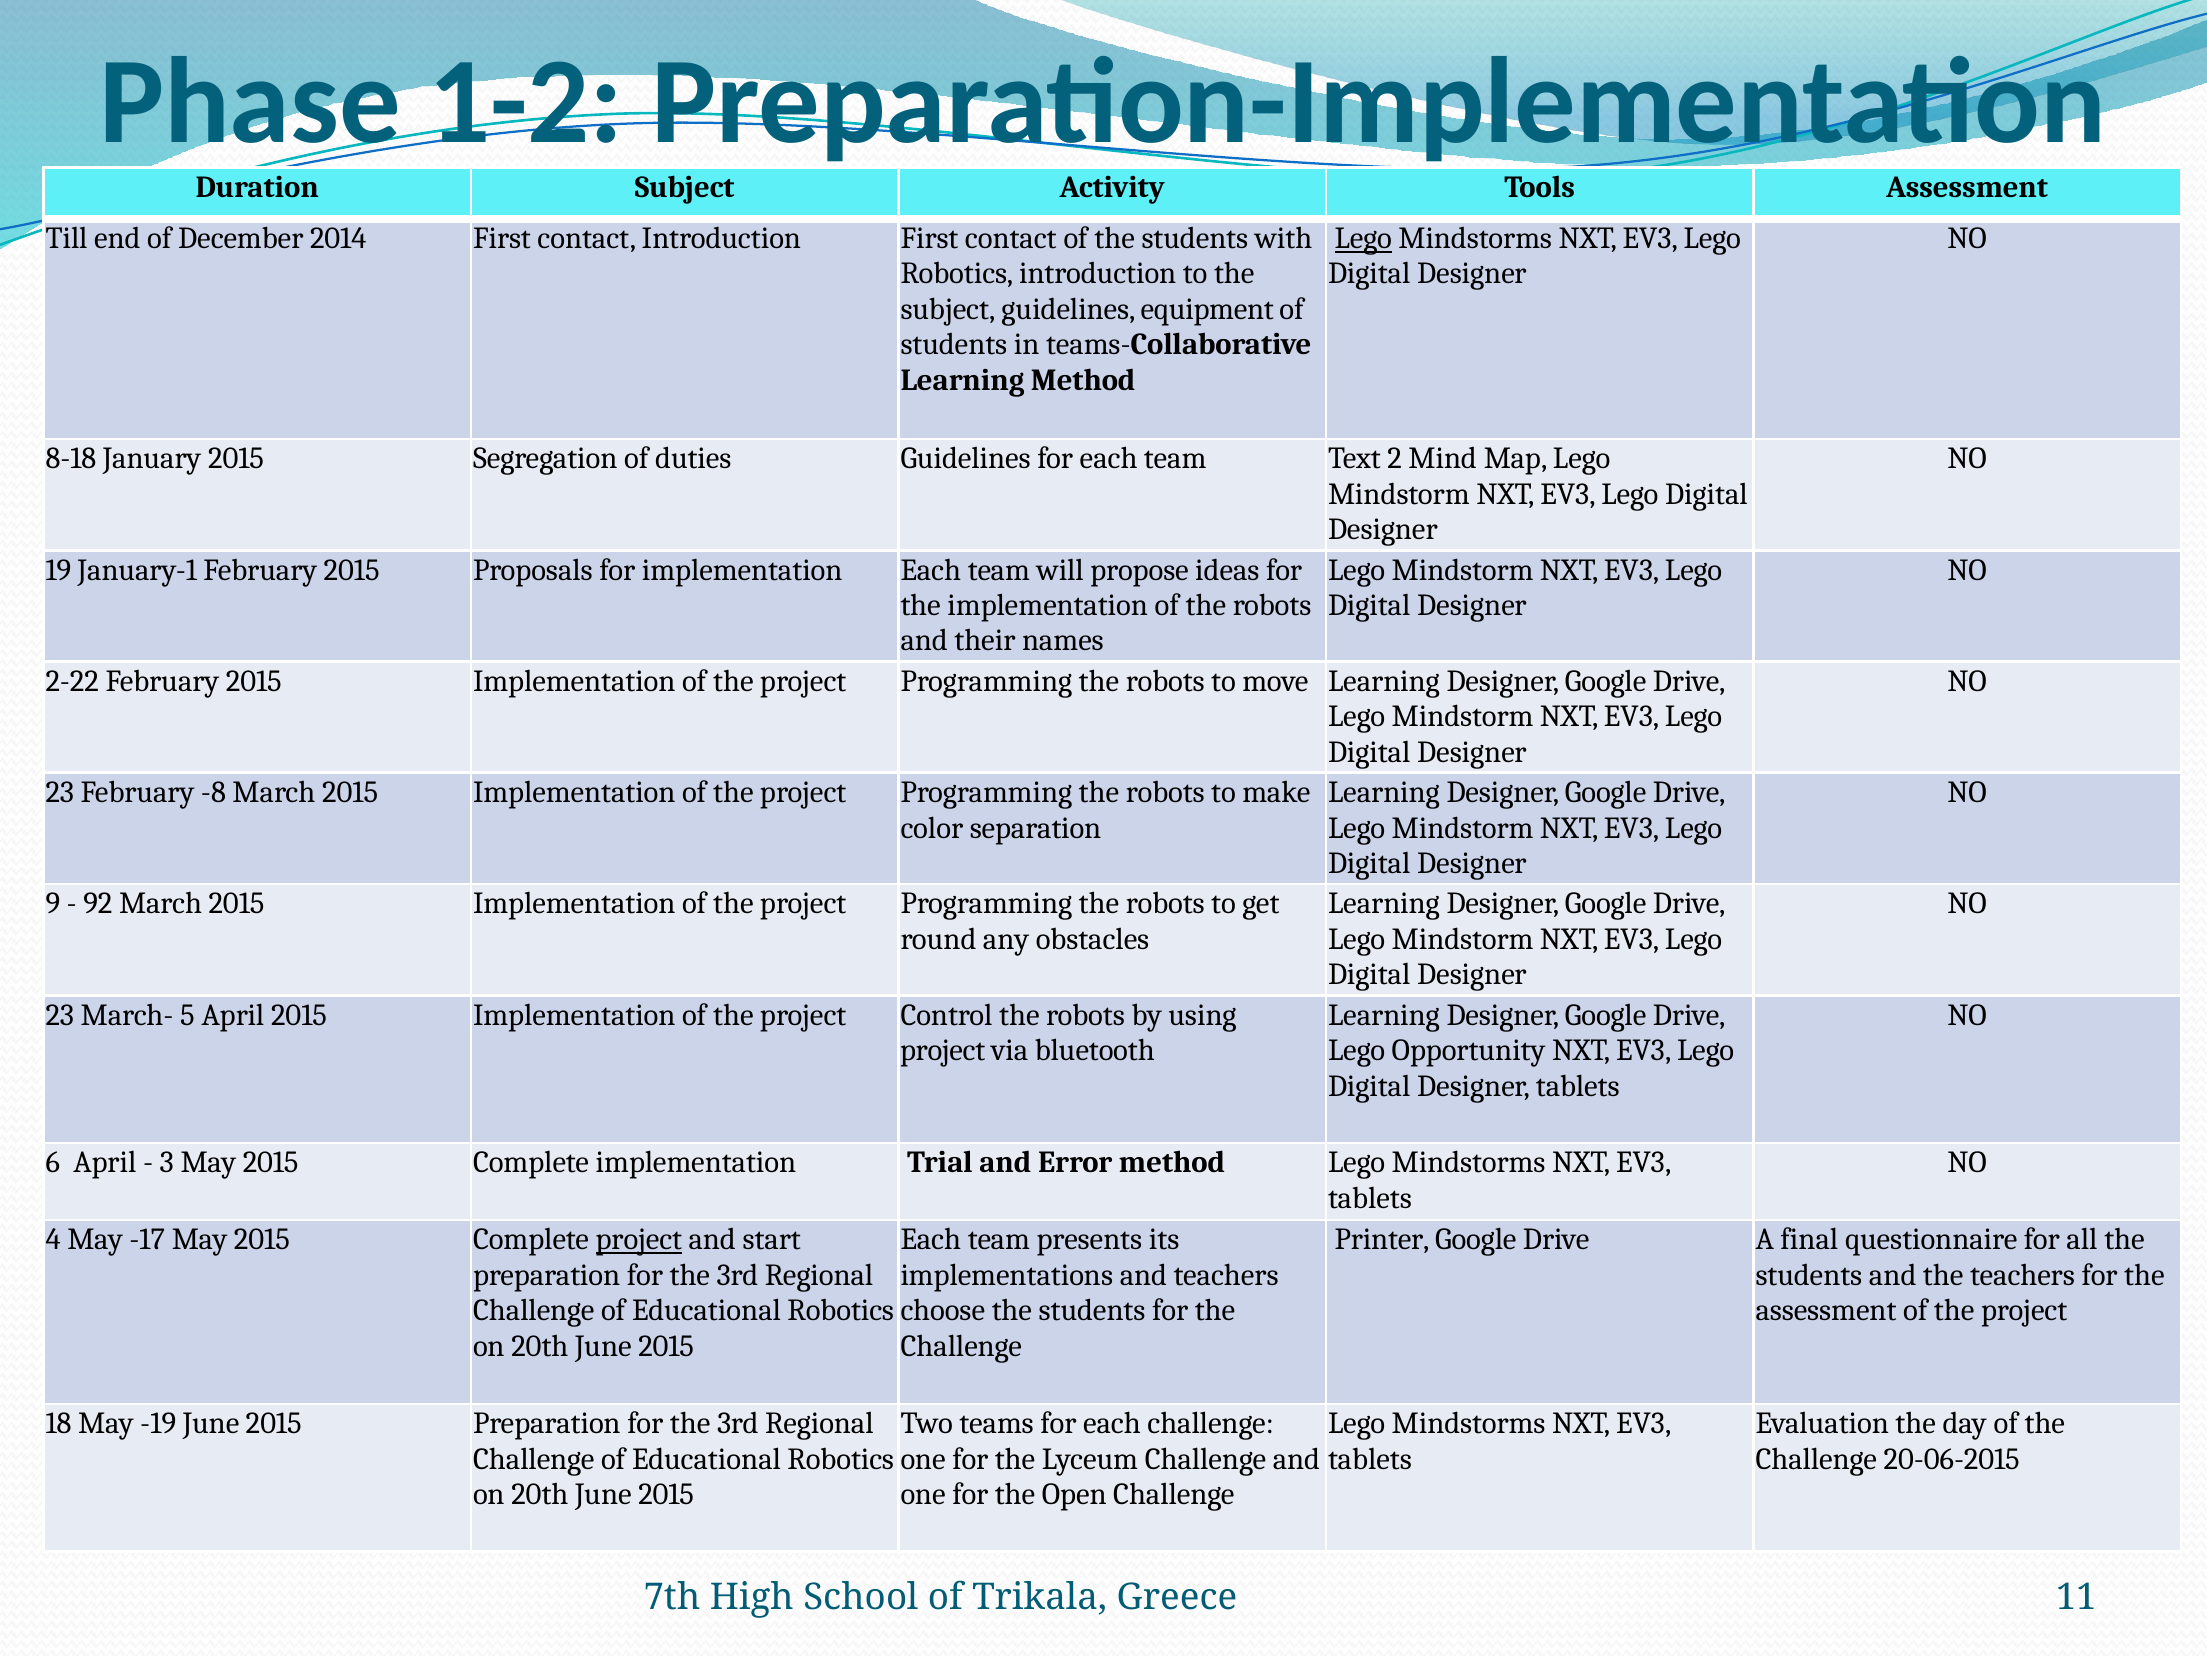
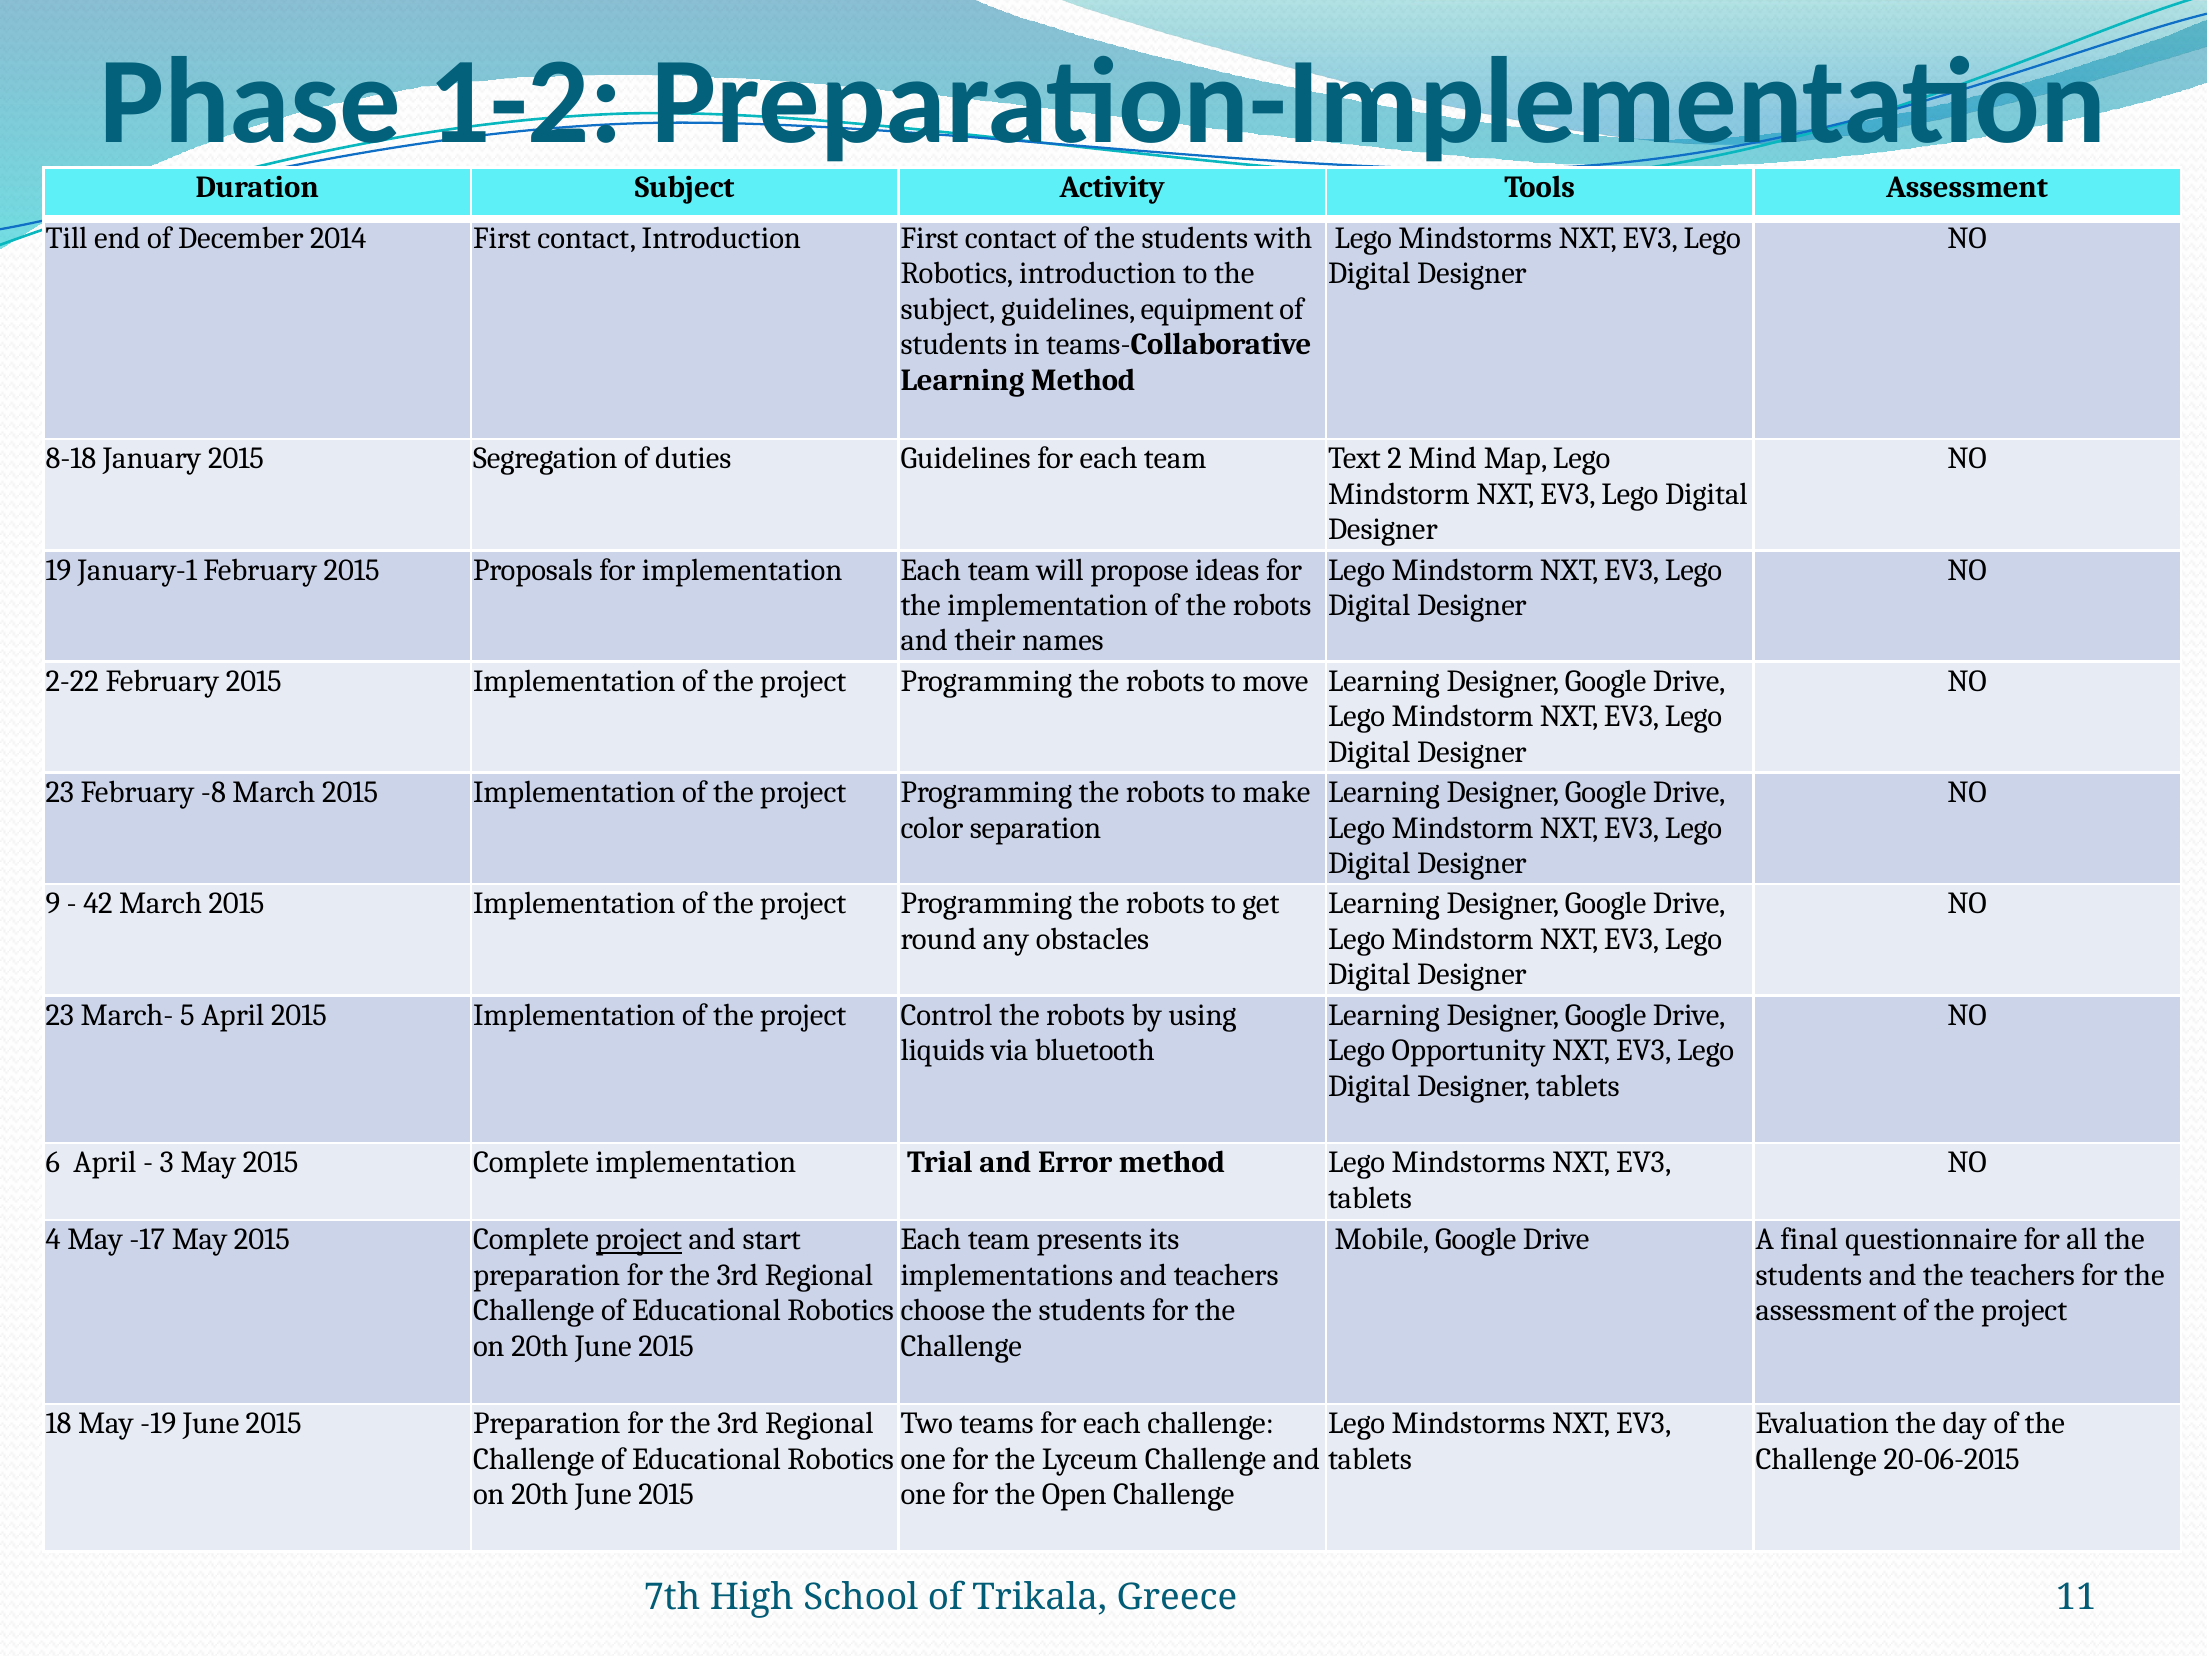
Lego at (1363, 238) underline: present -> none
92: 92 -> 42
project at (943, 1050): project -> liquids
Printer: Printer -> Mobile
